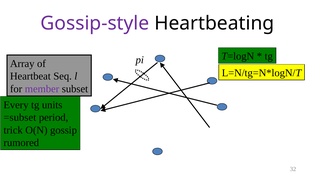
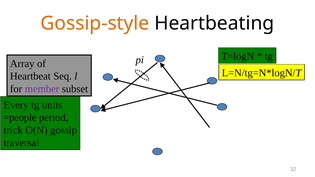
Gossip-style colour: purple -> orange
=subset: =subset -> =people
rumored: rumored -> traversal
